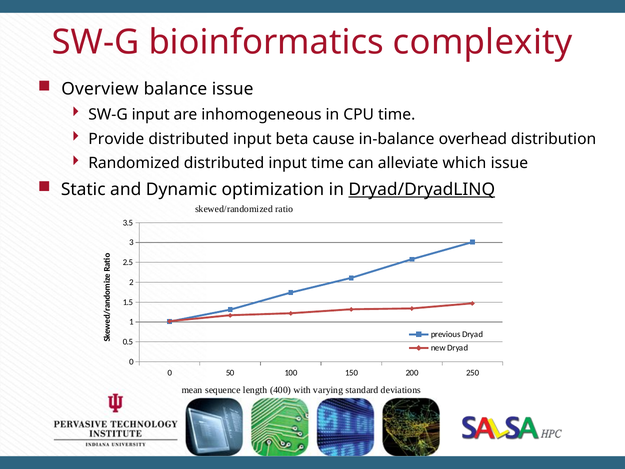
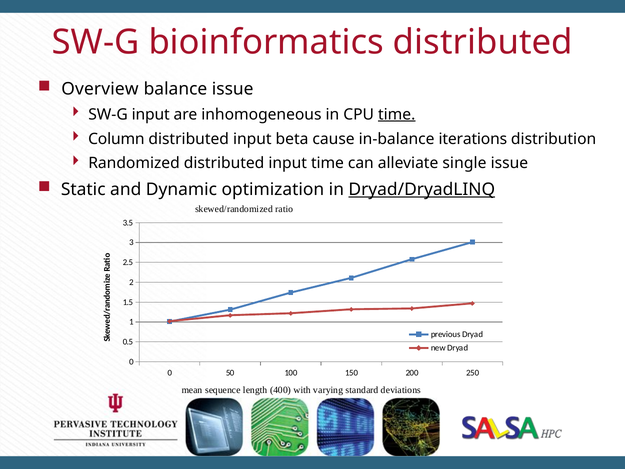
bioinformatics complexity: complexity -> distributed
time at (397, 114) underline: none -> present
Provide: Provide -> Column
overhead: overhead -> iterations
which: which -> single
